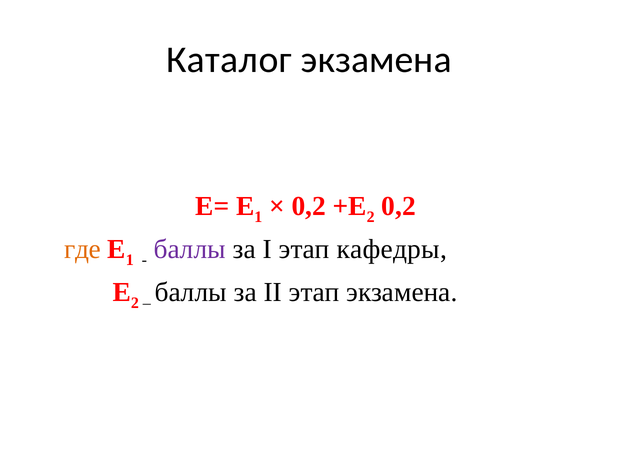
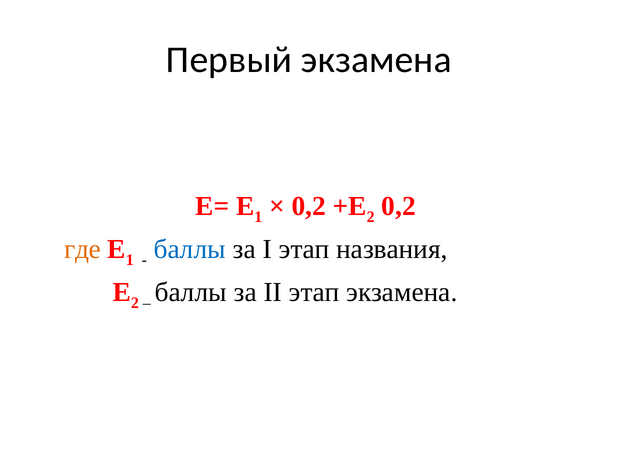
Каталог: Каталог -> Первый
баллы at (190, 250) colour: purple -> blue
кафедры: кафедры -> названия
